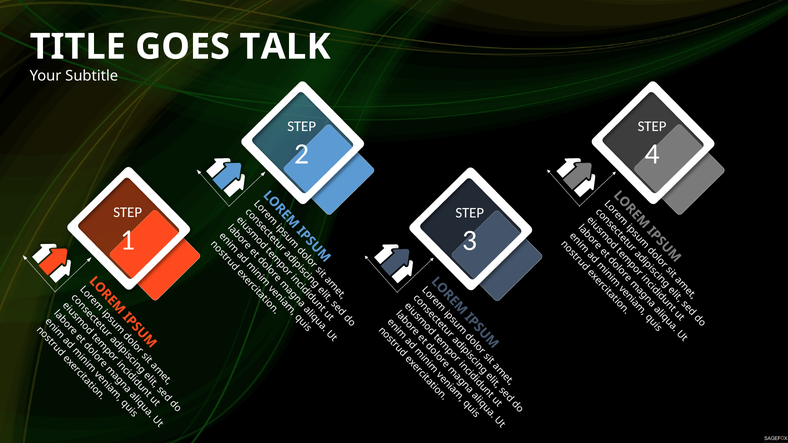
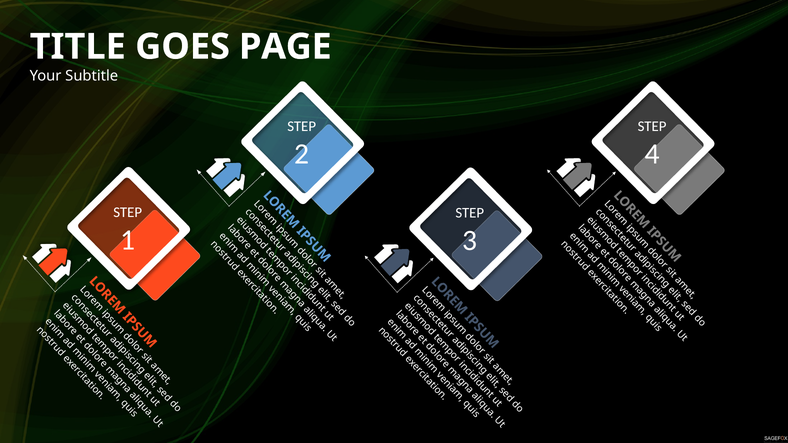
TALK: TALK -> PAGE
